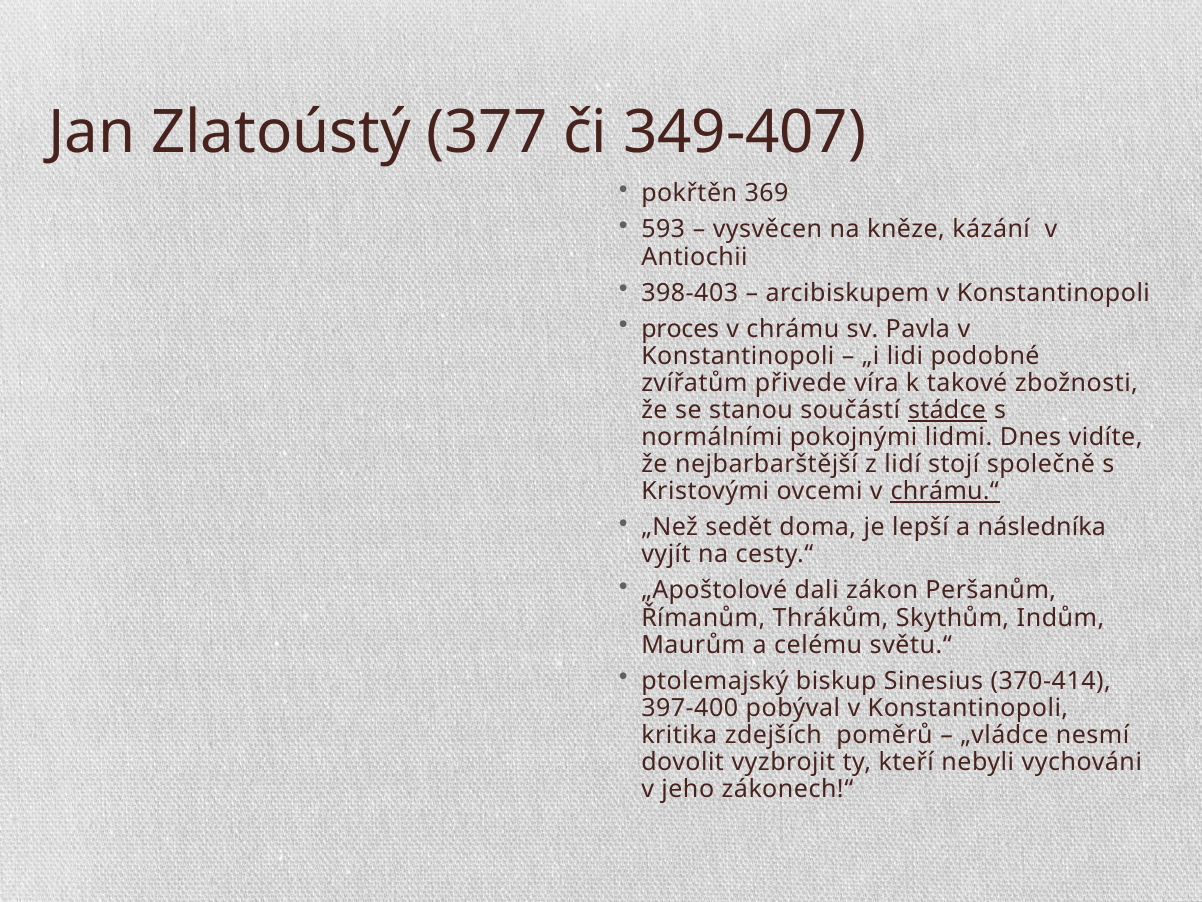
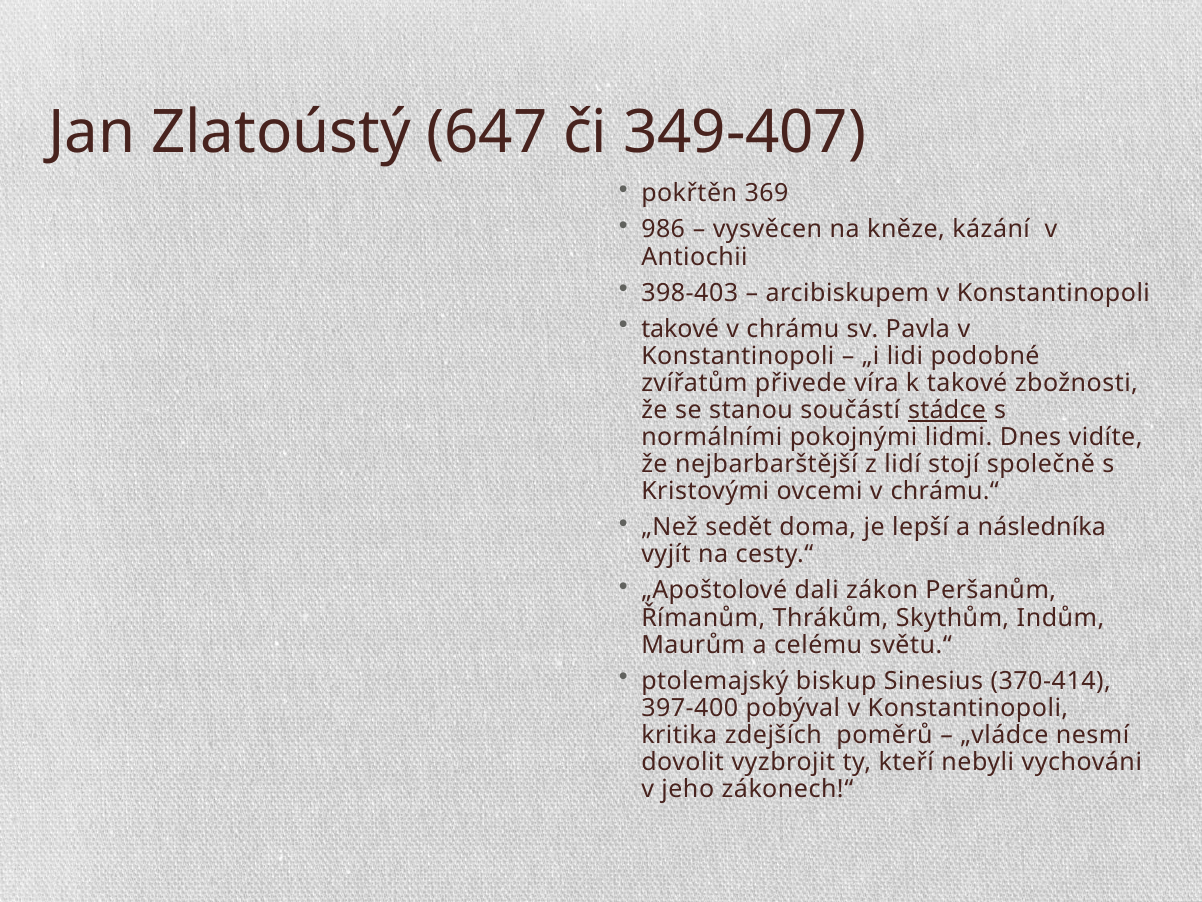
377: 377 -> 647
593: 593 -> 986
proces at (680, 329): proces -> takové
chrámu.“ underline: present -> none
